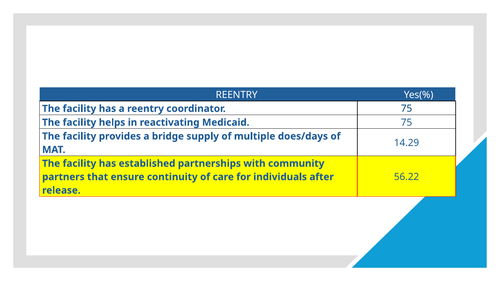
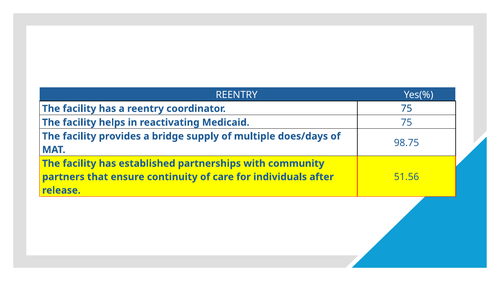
14.29: 14.29 -> 98.75
56.22: 56.22 -> 51.56
